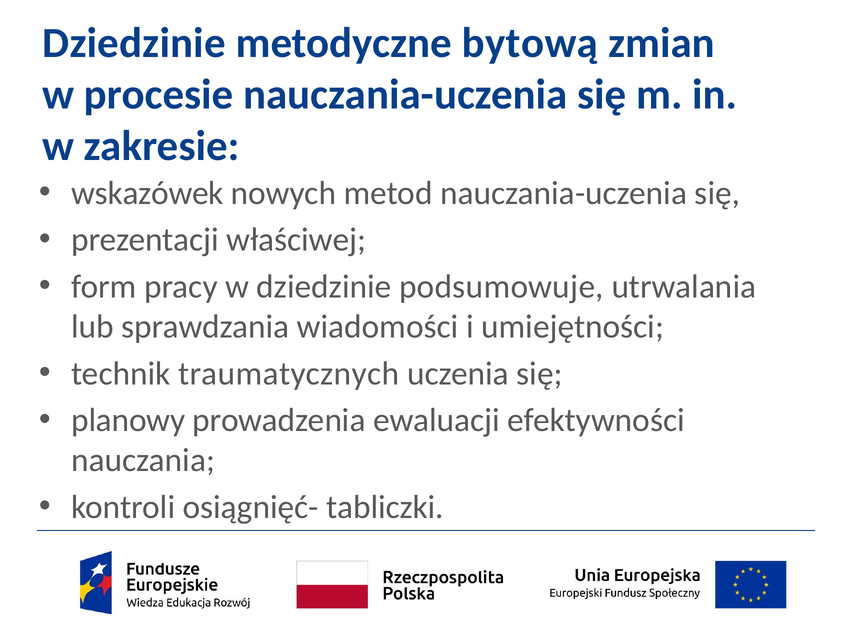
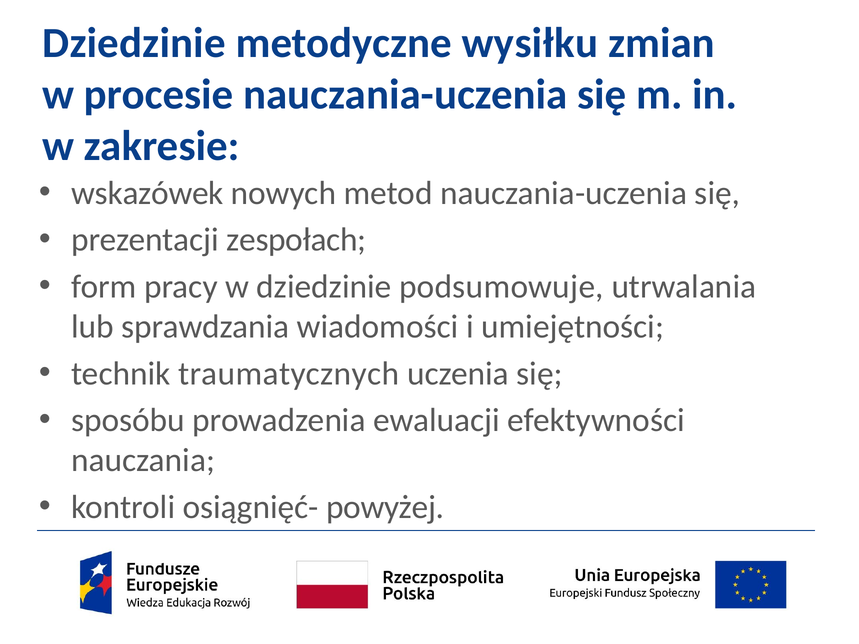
bytową: bytową -> wysiłku
właściwej: właściwej -> zespołach
planowy: planowy -> sposóbu
tabliczki: tabliczki -> powyżej
